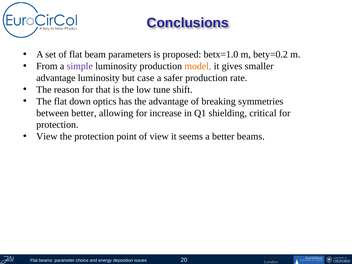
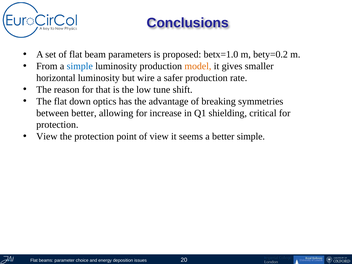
simple at (80, 66) colour: purple -> blue
advantage at (56, 78): advantage -> horizontal
case: case -> wire
better beams: beams -> simple
